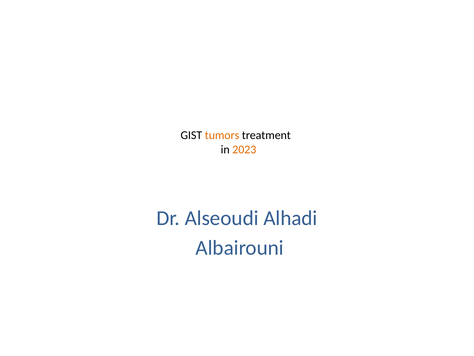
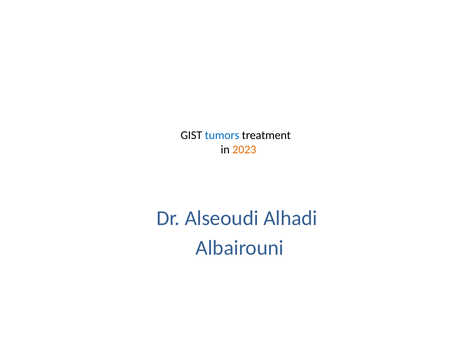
tumors colour: orange -> blue
